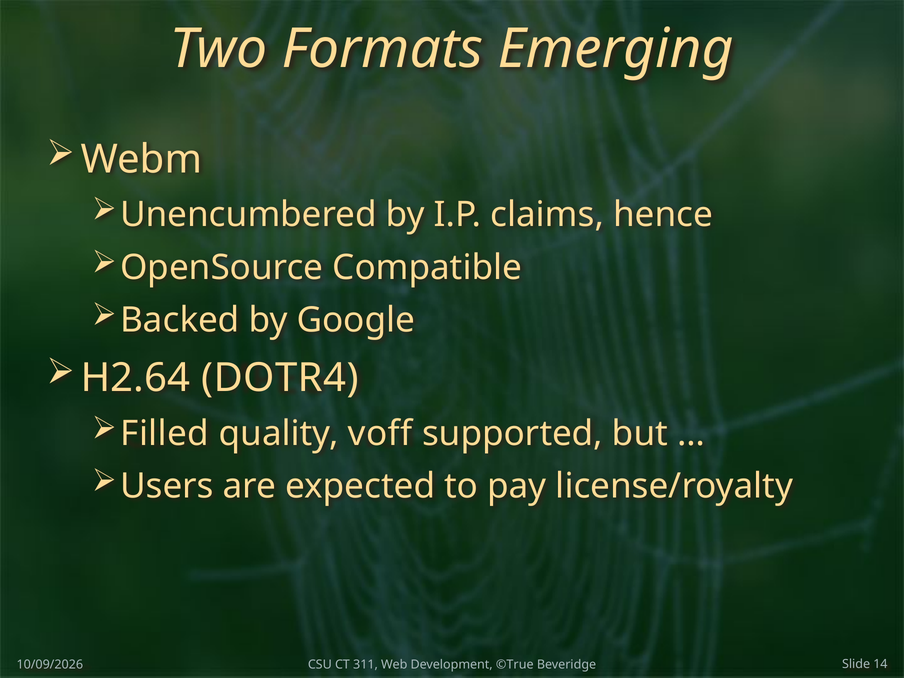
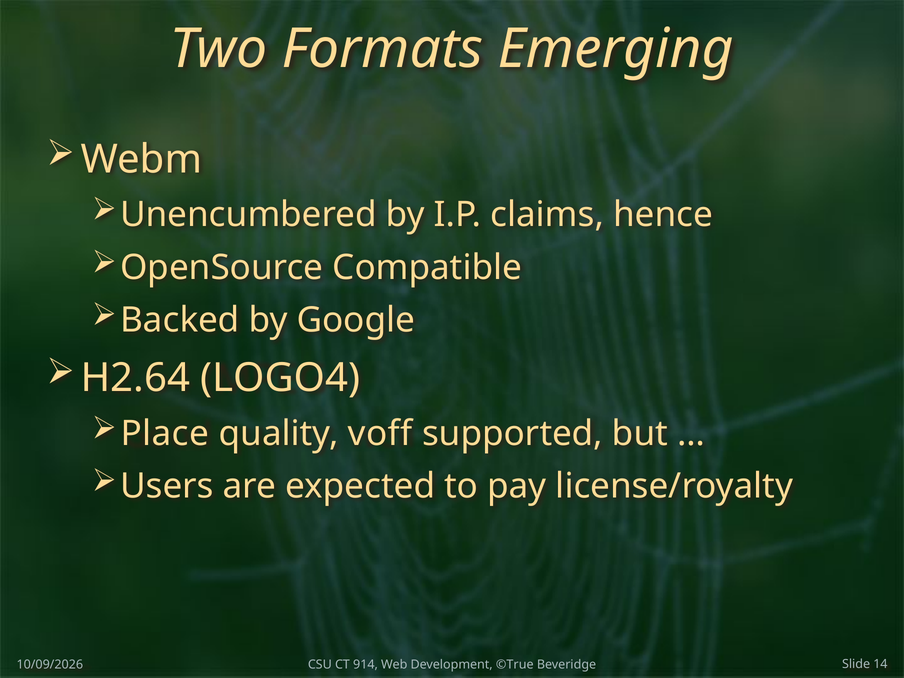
DOTR4: DOTR4 -> LOGO4
Filled: Filled -> Place
311: 311 -> 914
